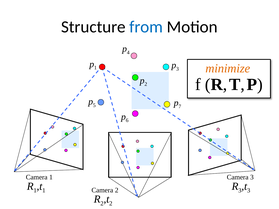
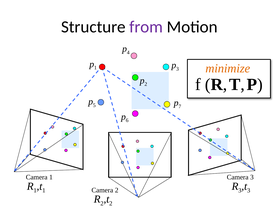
from colour: blue -> purple
